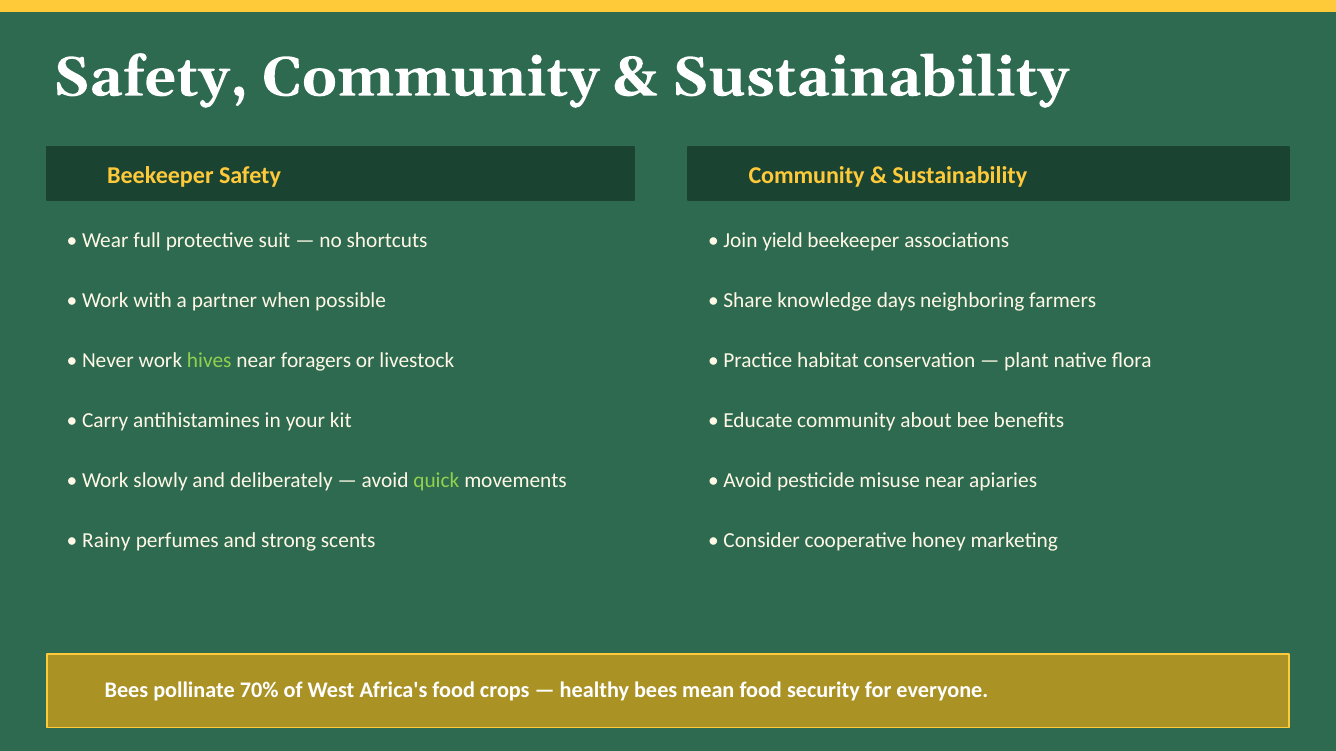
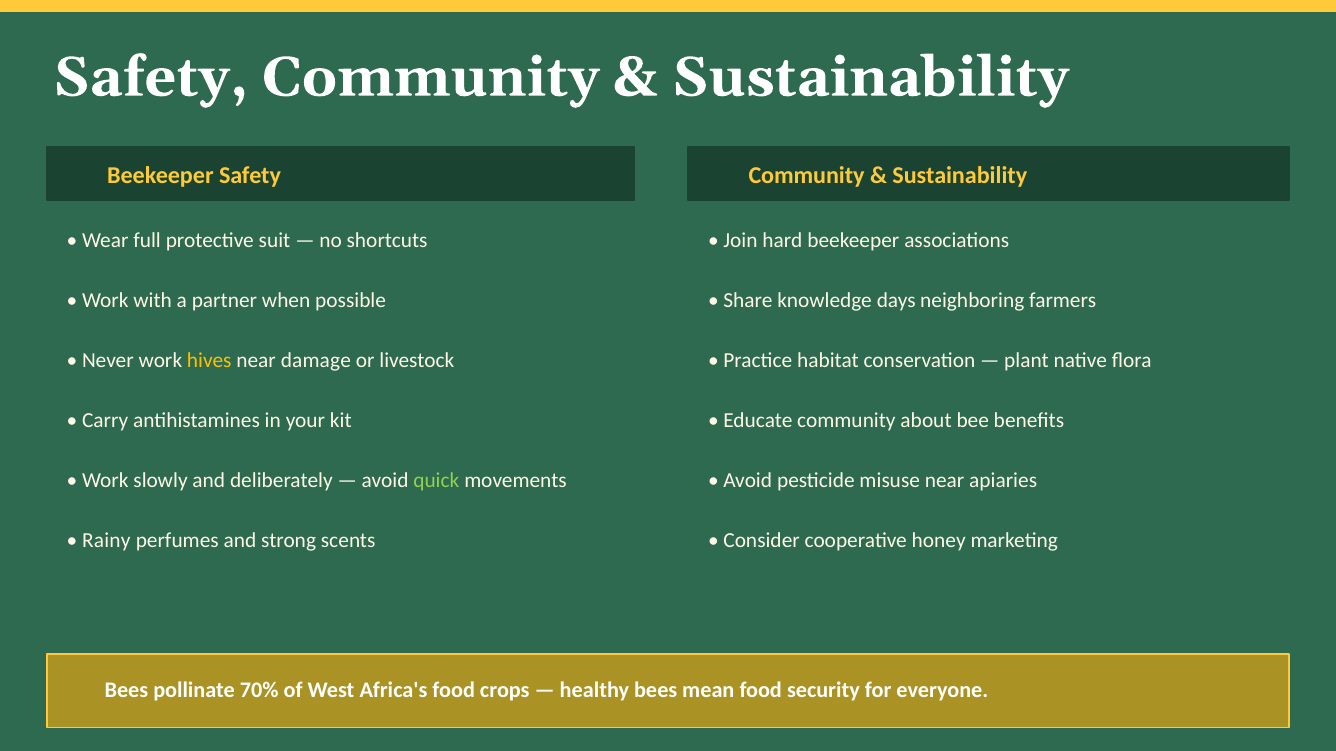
yield: yield -> hard
hives colour: light green -> yellow
foragers: foragers -> damage
